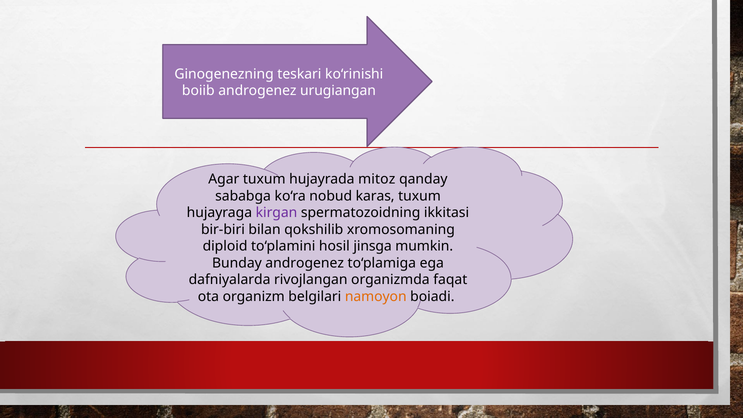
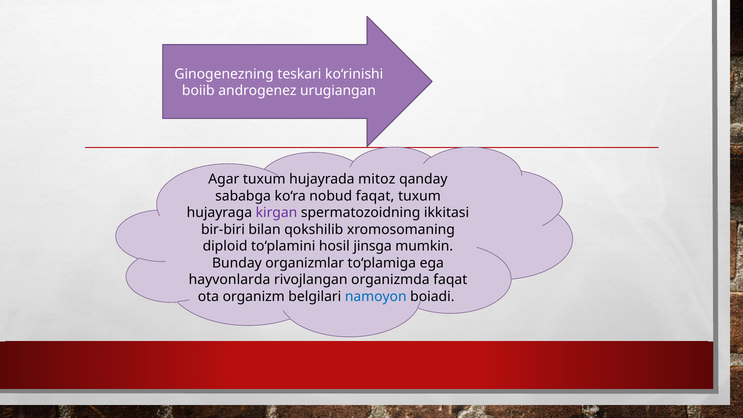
nobud karas: karas -> faqat
Bunday androgenez: androgenez -> organizmlar
dafniyalarda: dafniyalarda -> hayvonlarda
namoyon colour: orange -> blue
